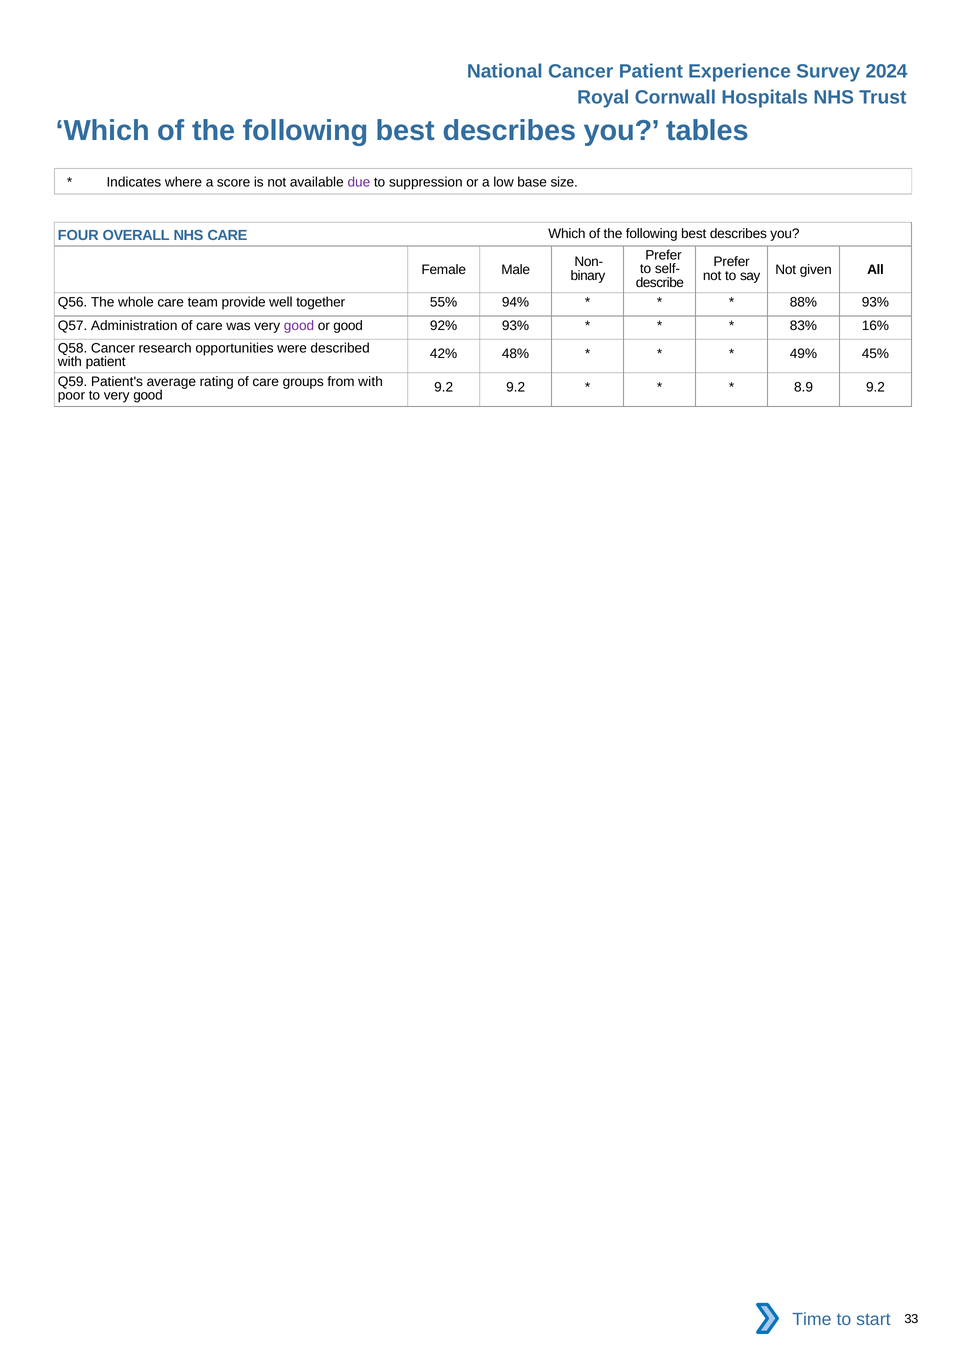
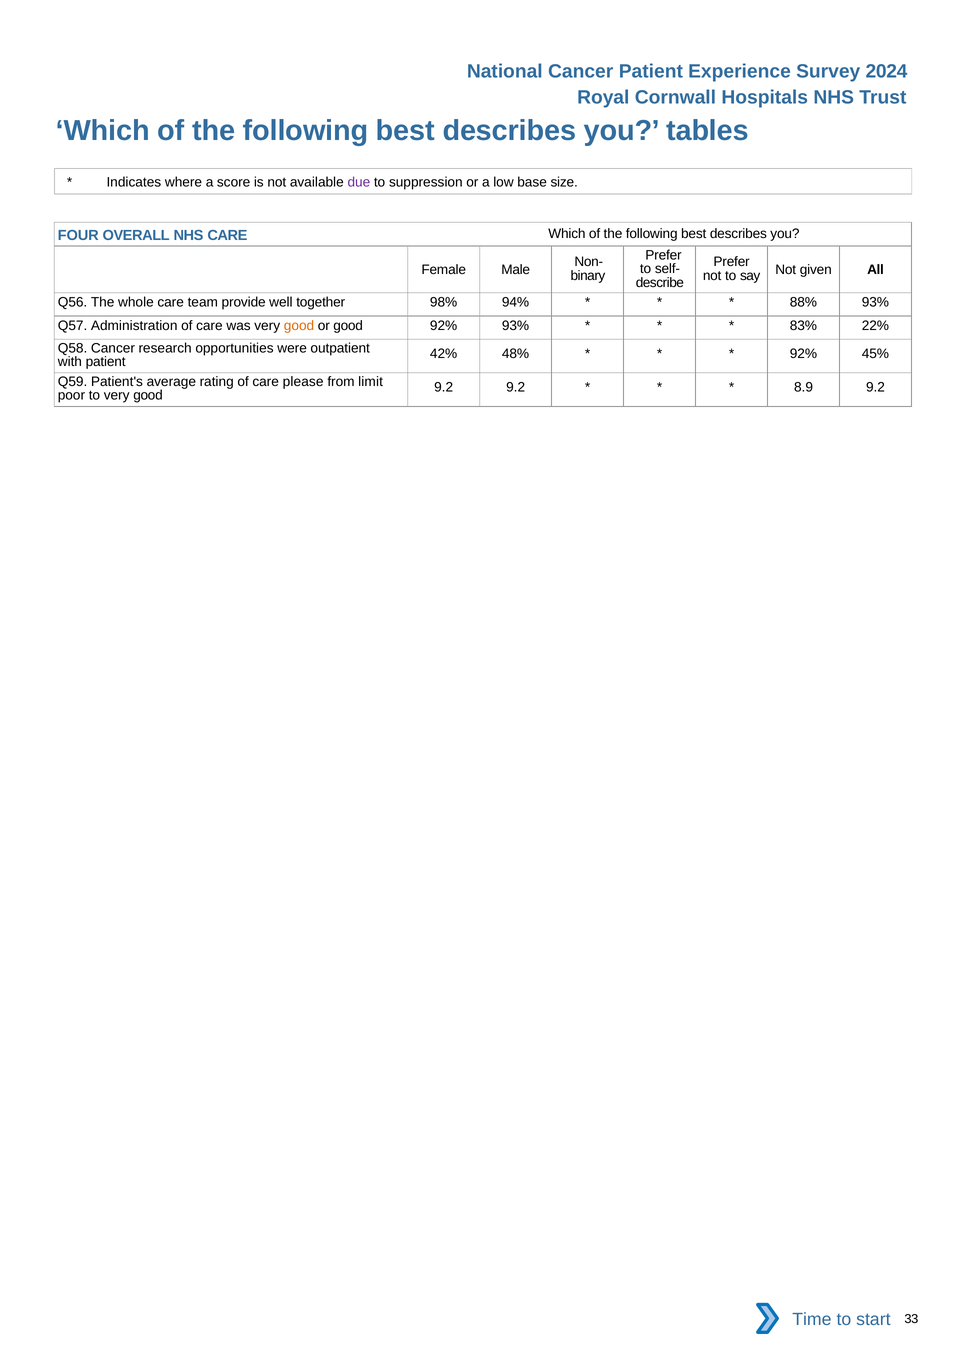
55%: 55% -> 98%
good at (299, 325) colour: purple -> orange
16%: 16% -> 22%
described: described -> outpatient
49% at (803, 354): 49% -> 92%
groups: groups -> please
from with: with -> limit
